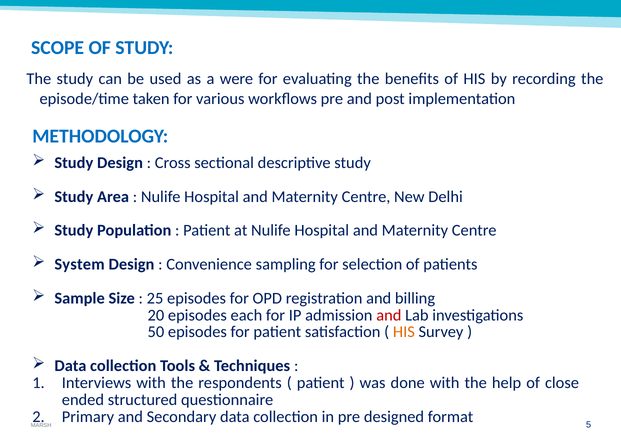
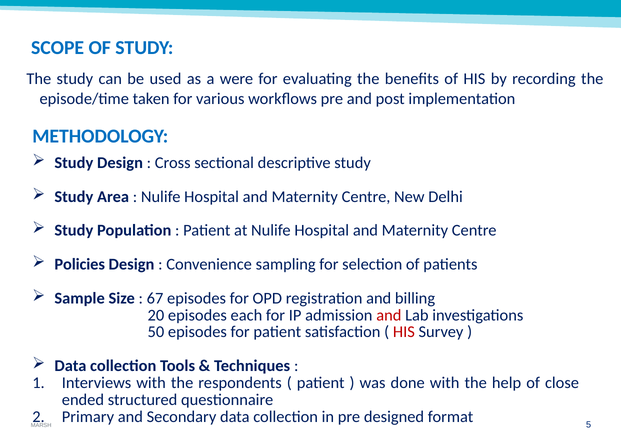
System: System -> Policies
25: 25 -> 67
HIS at (404, 332) colour: orange -> red
